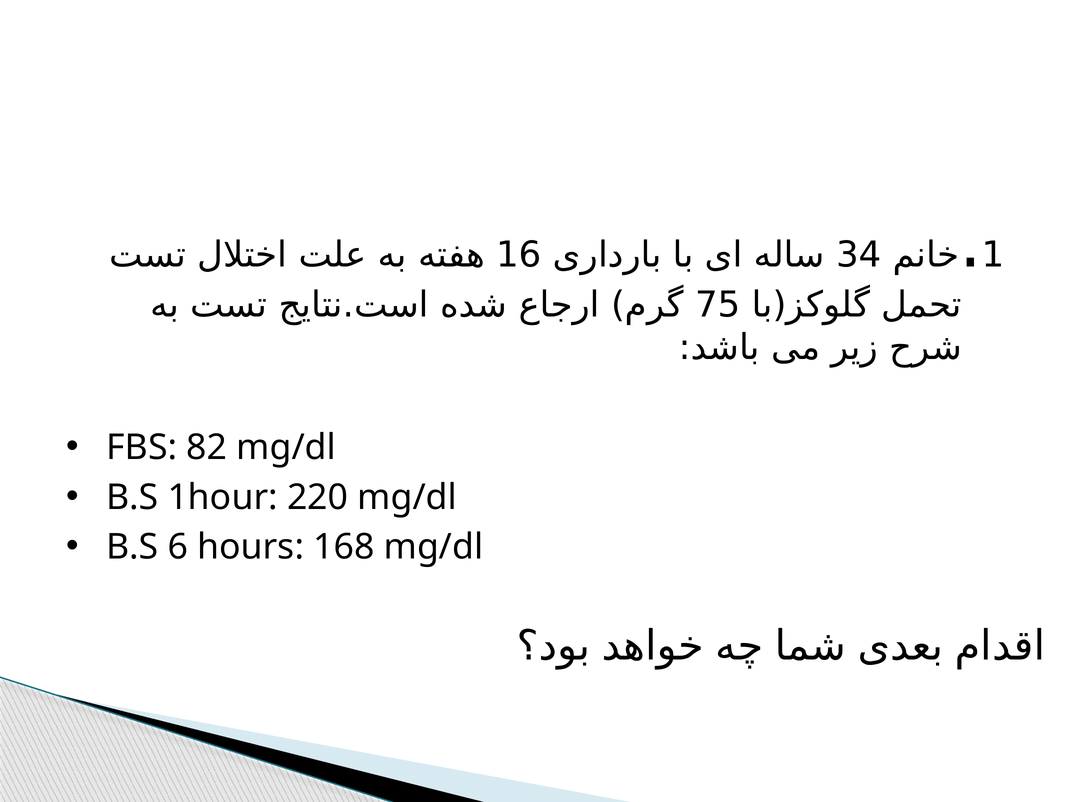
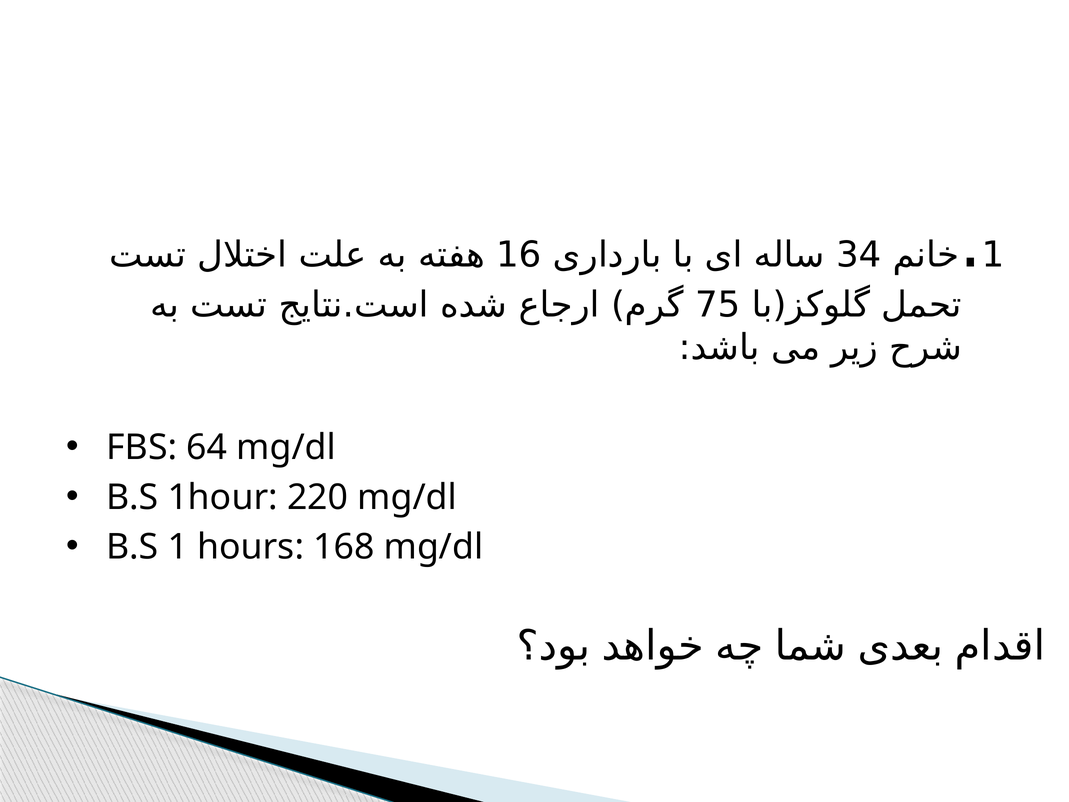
82: 82 -> 64
B.S 6: 6 -> 1
